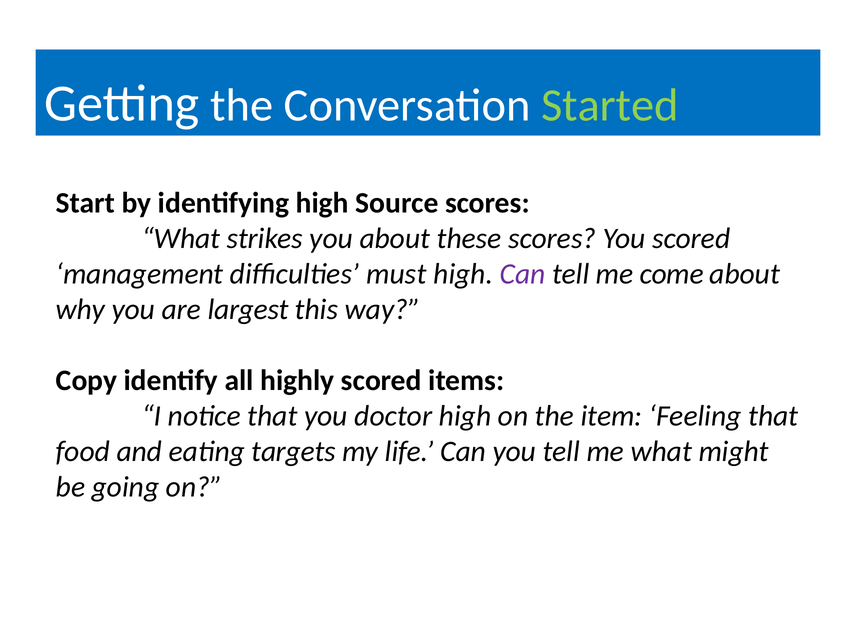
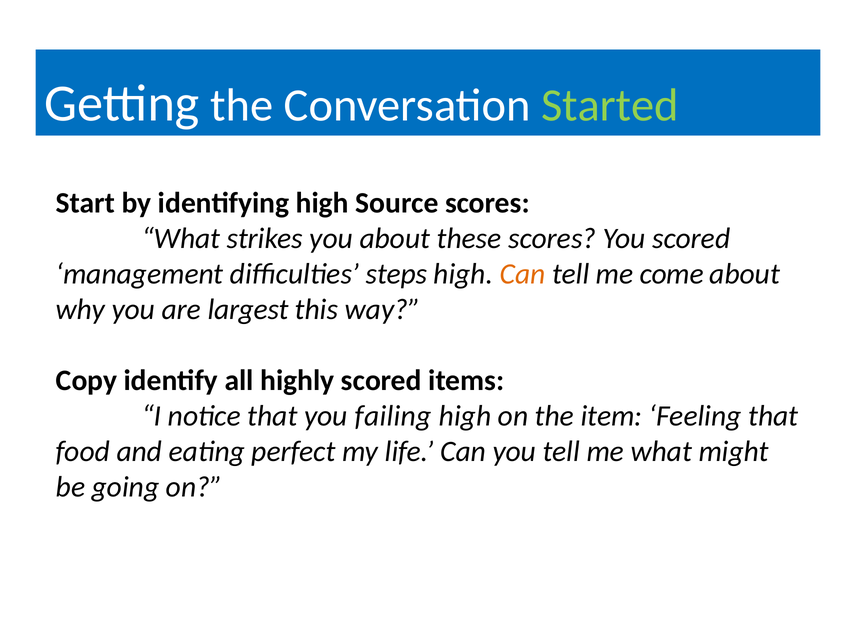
must: must -> steps
Can at (523, 274) colour: purple -> orange
doctor: doctor -> failing
targets: targets -> perfect
